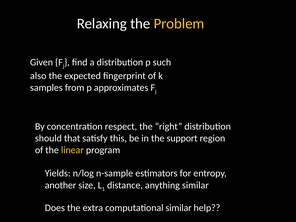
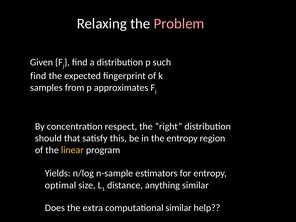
Problem colour: yellow -> pink
also at (38, 76): also -> find
the support: support -> entropy
another: another -> optimal
